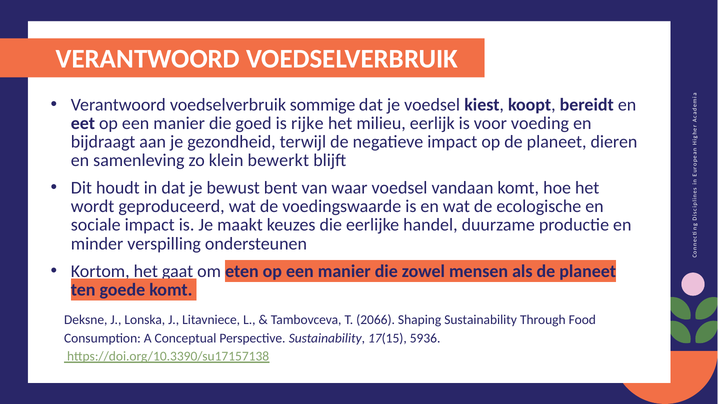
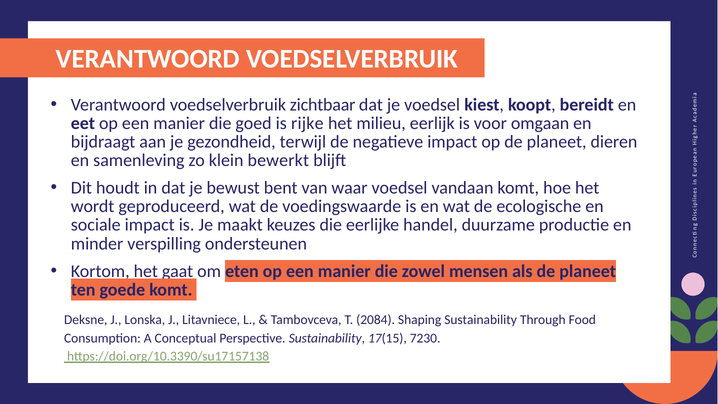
sommige: sommige -> zichtbaar
voeding: voeding -> omgaan
2066: 2066 -> 2084
5936: 5936 -> 7230
